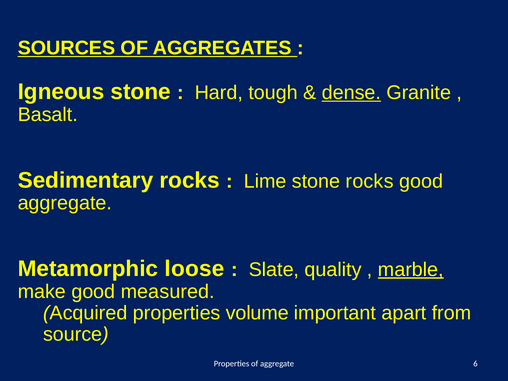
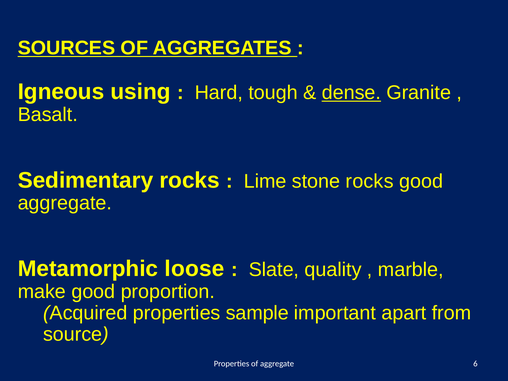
Igneous stone: stone -> using
marble underline: present -> none
measured: measured -> proportion
volume: volume -> sample
